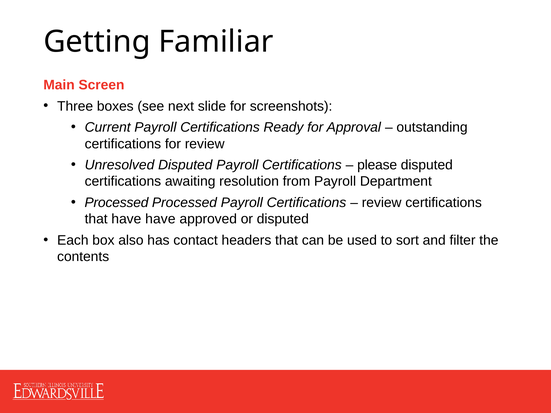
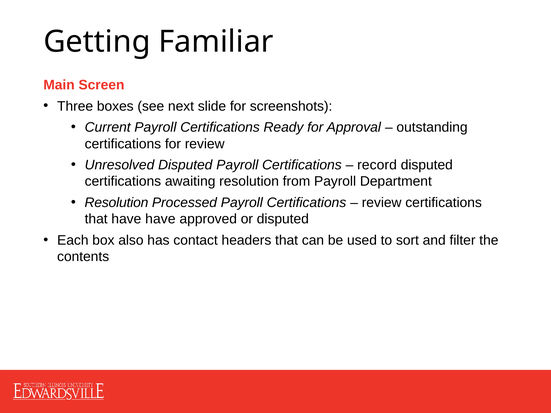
please: please -> record
Processed at (116, 203): Processed -> Resolution
